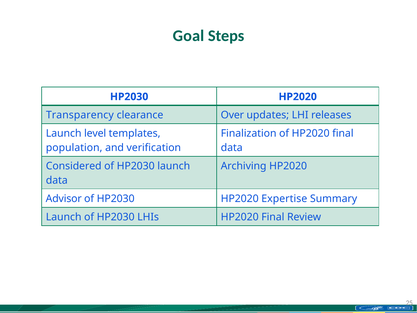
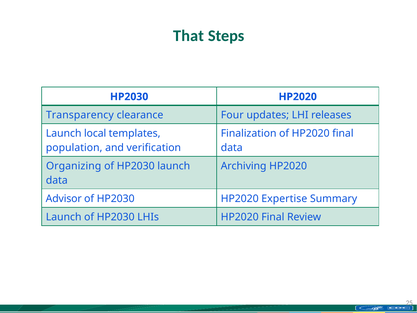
Goal: Goal -> That
Over: Over -> Four
level: level -> local
Considered: Considered -> Organizing
